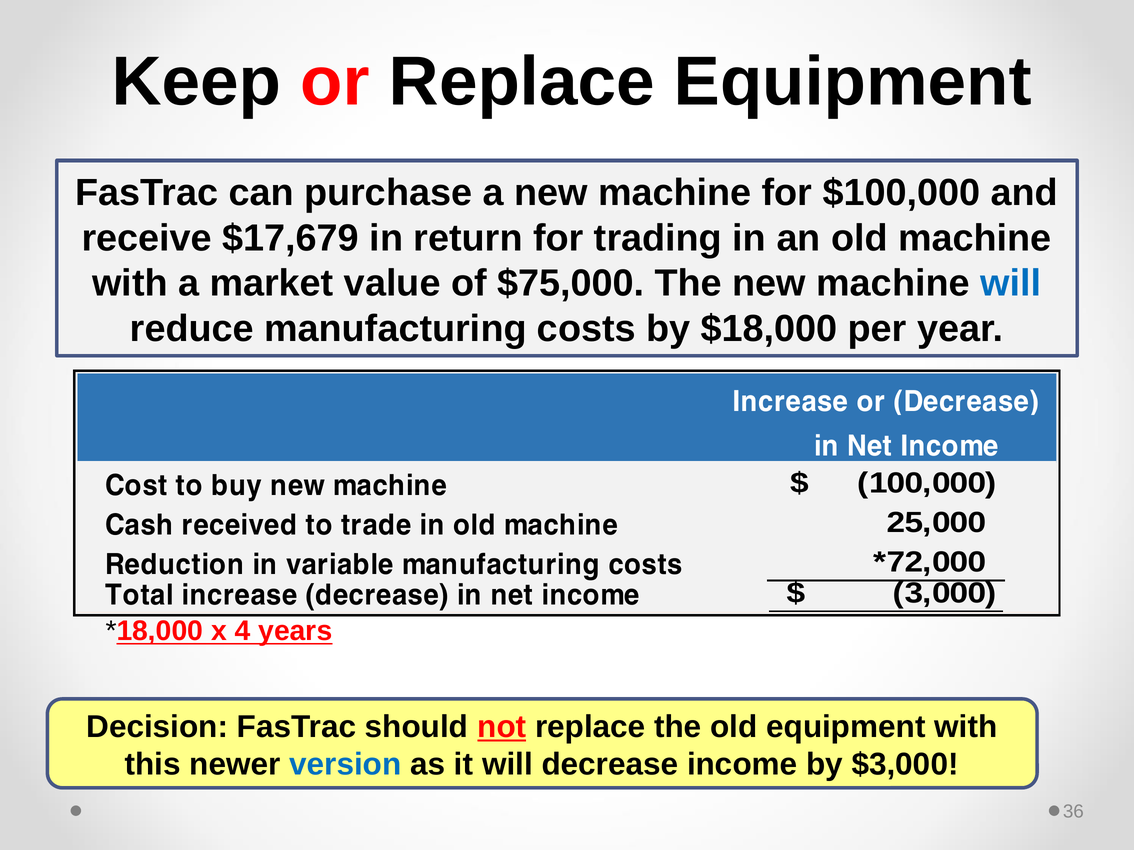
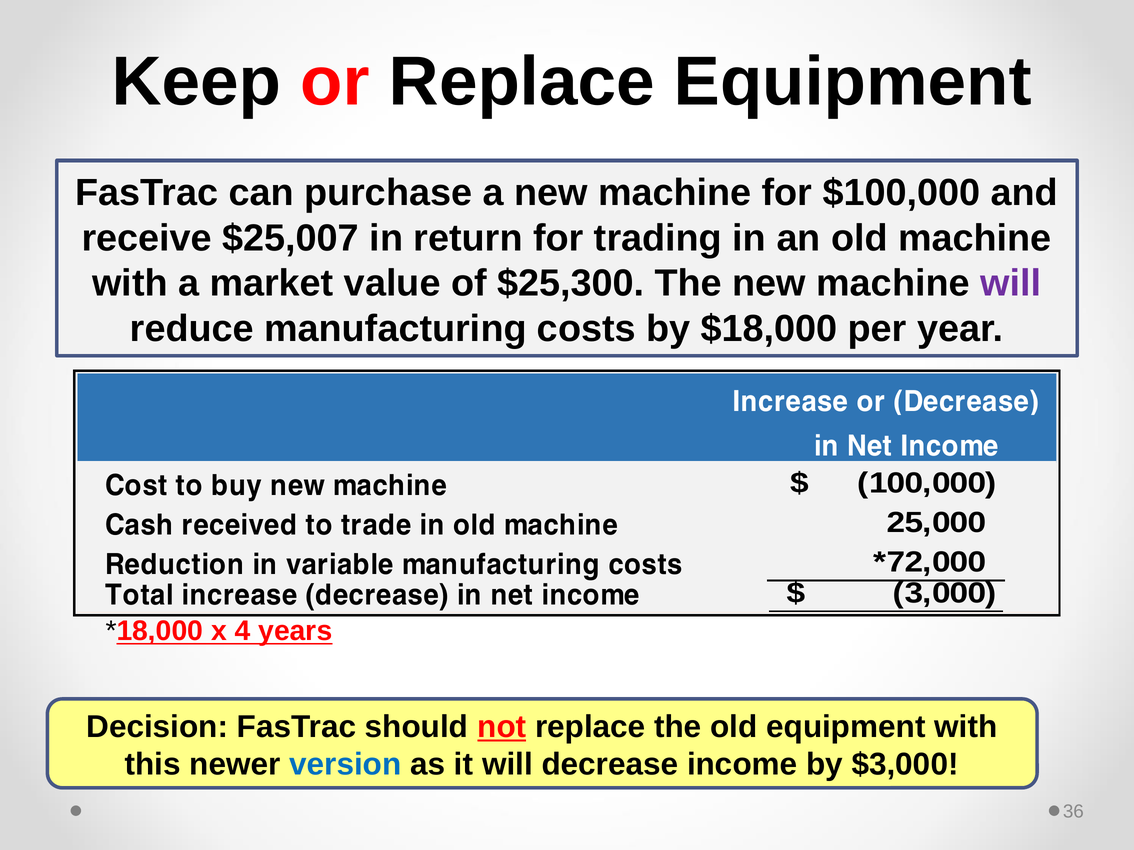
$17,679: $17,679 -> $25,007
$75,000: $75,000 -> $25,300
will at (1011, 284) colour: blue -> purple
